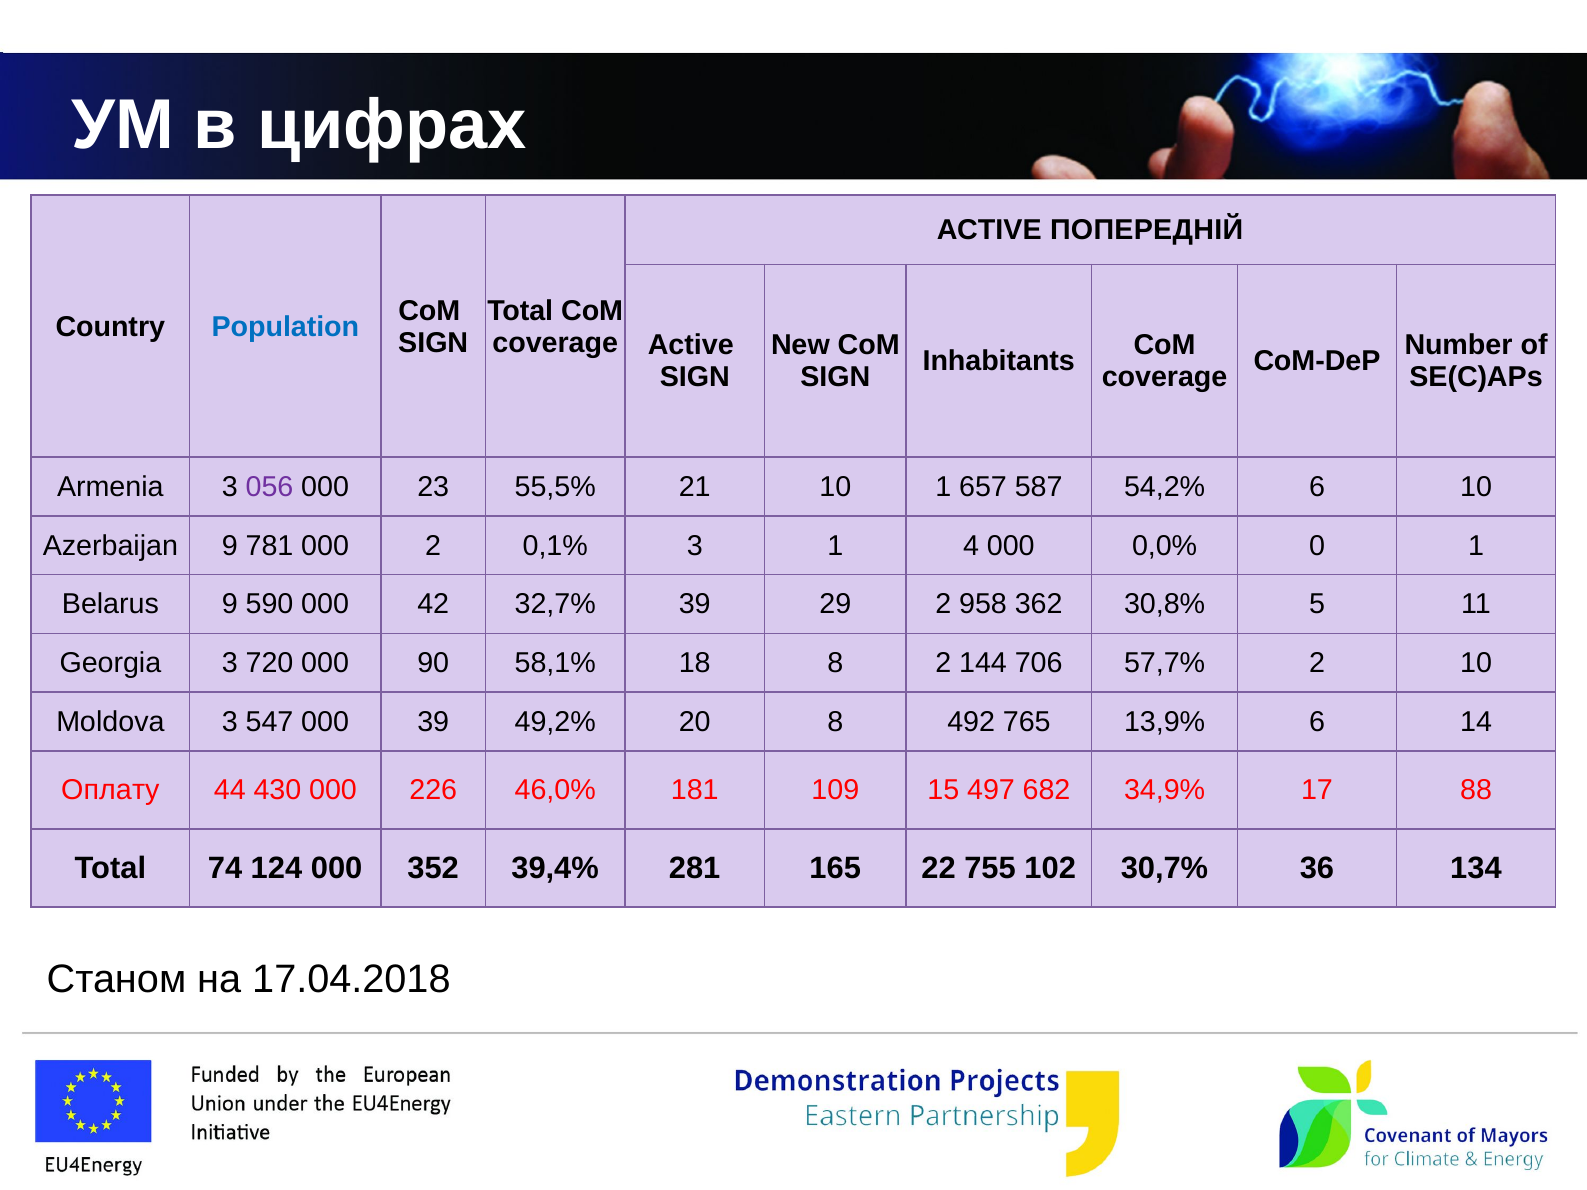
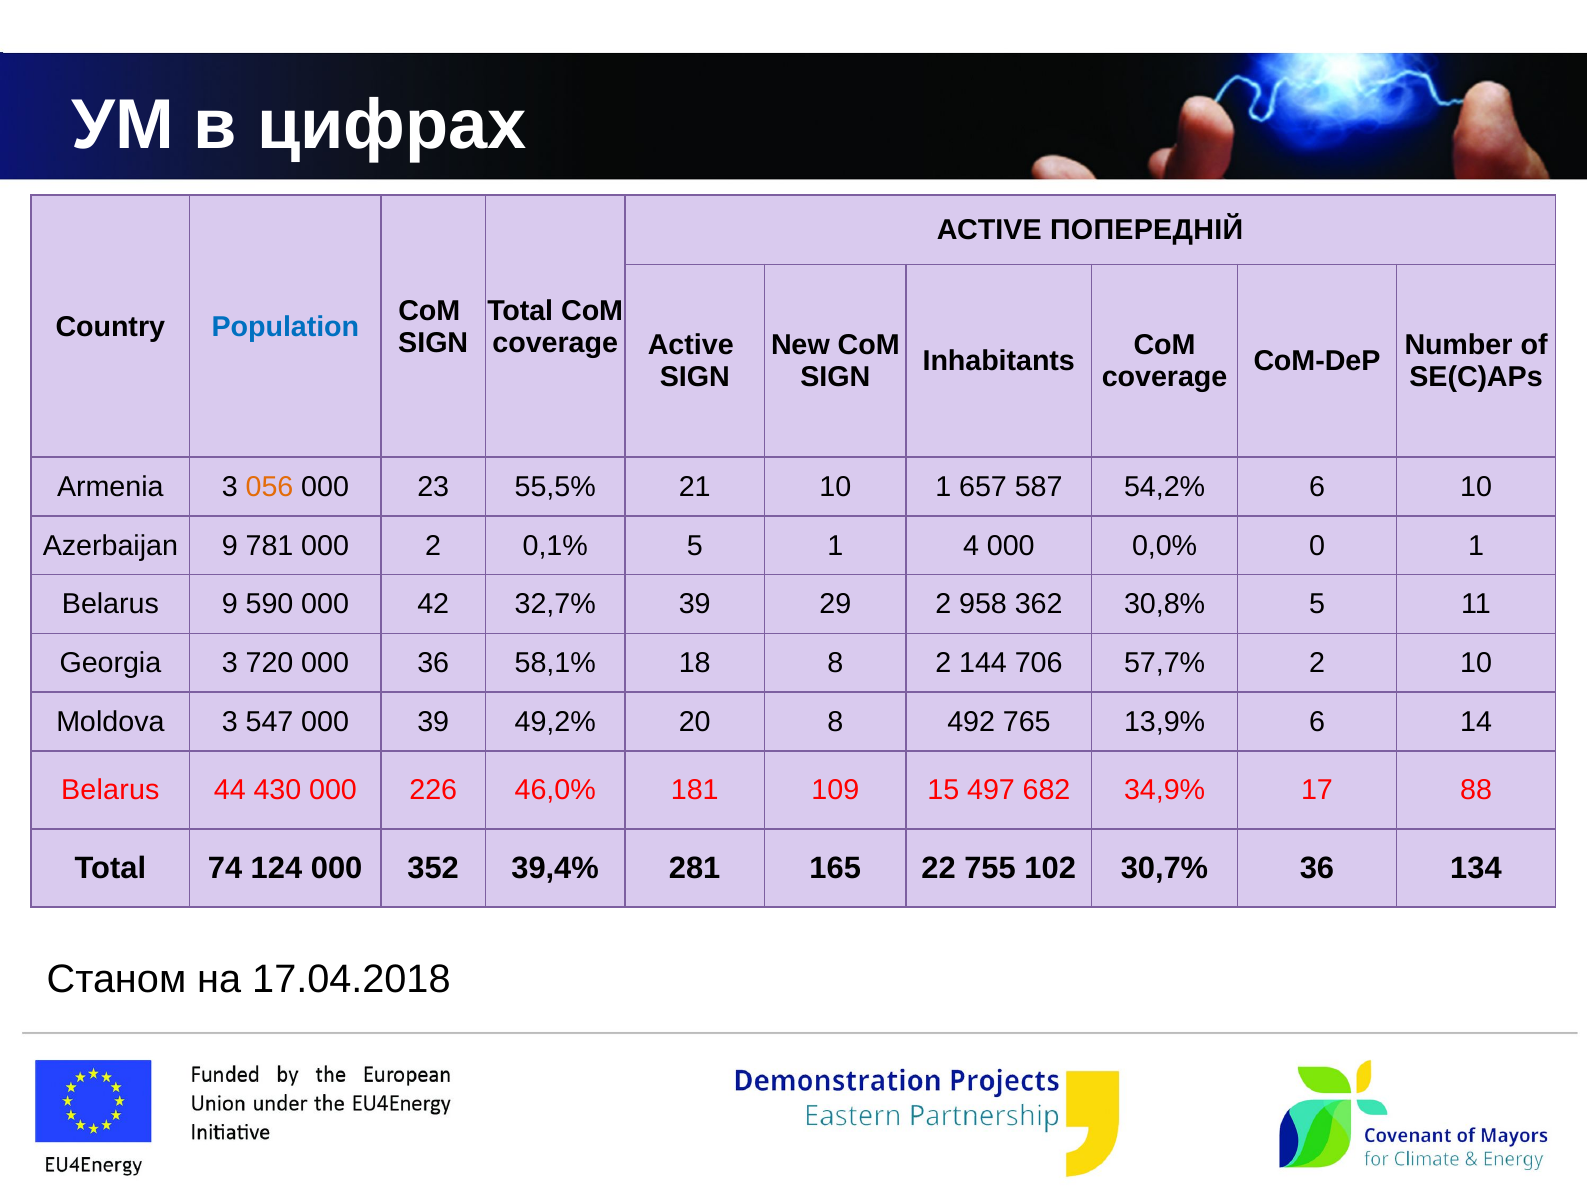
056 colour: purple -> orange
0,1% 3: 3 -> 5
000 90: 90 -> 36
Оплату at (110, 791): Оплату -> Belarus
